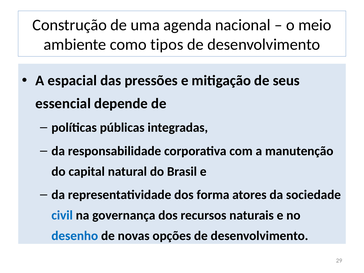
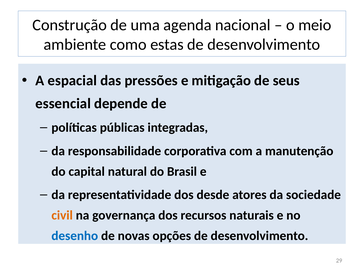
tipos: tipos -> estas
forma: forma -> desde
civil colour: blue -> orange
